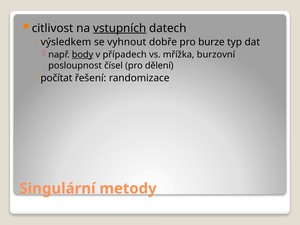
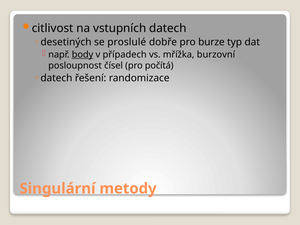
vstupních underline: present -> none
výsledkem: výsledkem -> desetiných
vyhnout: vyhnout -> proslulé
dělení: dělení -> počítá
počítat at (56, 78): počítat -> datech
